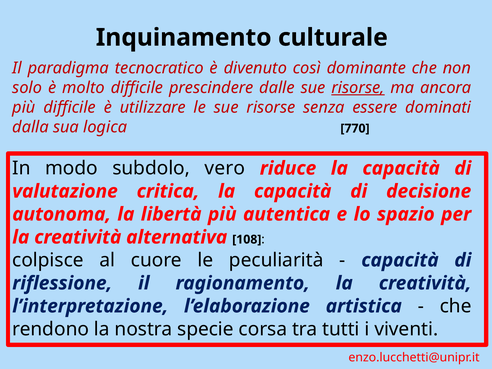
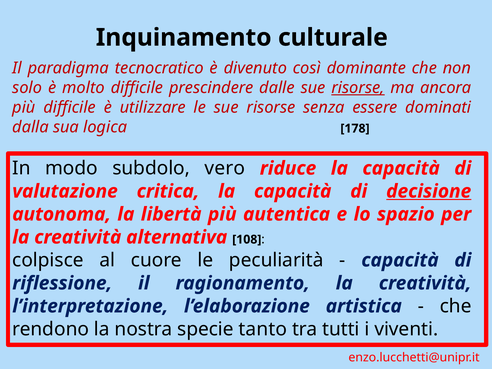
770: 770 -> 178
decisione underline: none -> present
corsa: corsa -> tanto
